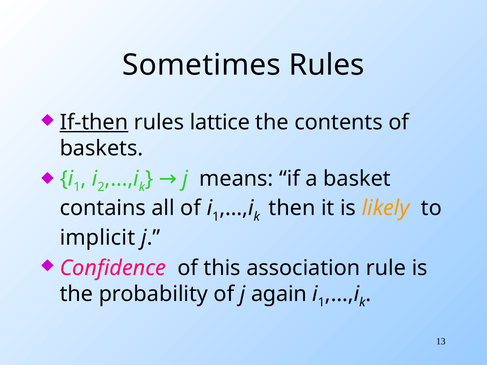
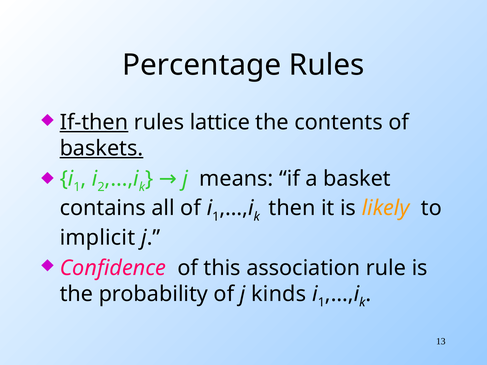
Sometimes: Sometimes -> Percentage
baskets underline: none -> present
again: again -> kinds
